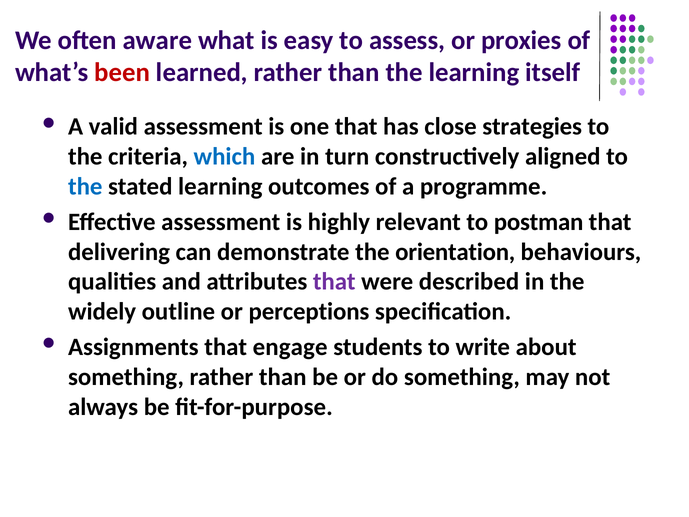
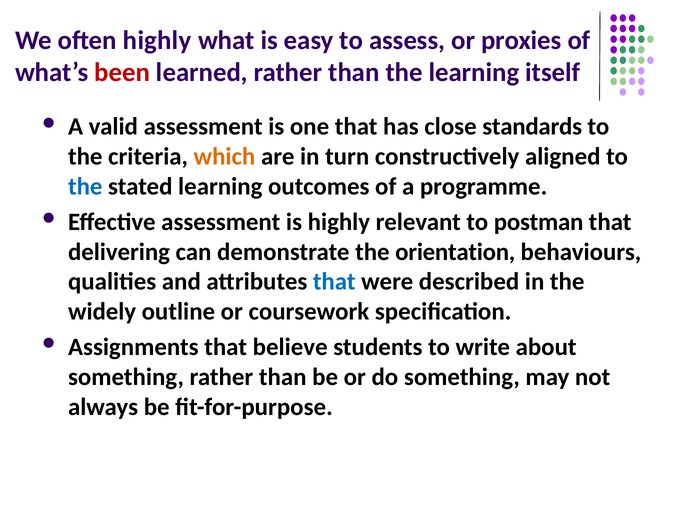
often aware: aware -> highly
strategies: strategies -> standards
which colour: blue -> orange
that at (334, 282) colour: purple -> blue
perceptions: perceptions -> coursework
engage: engage -> believe
